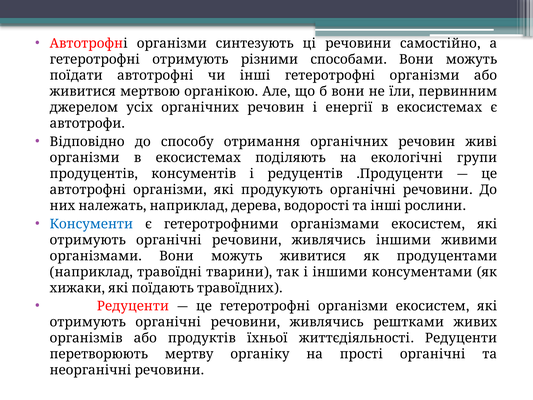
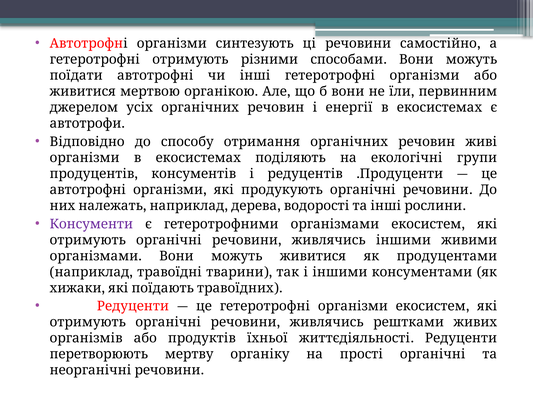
Консументи colour: blue -> purple
